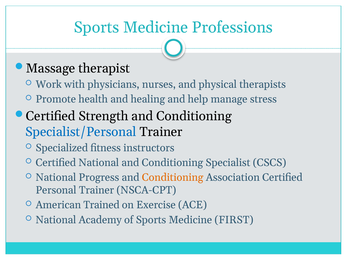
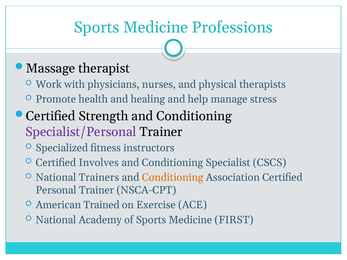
Specialist/Personal colour: blue -> purple
Certified National: National -> Involves
Progress: Progress -> Trainers
